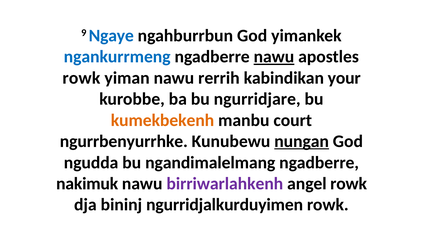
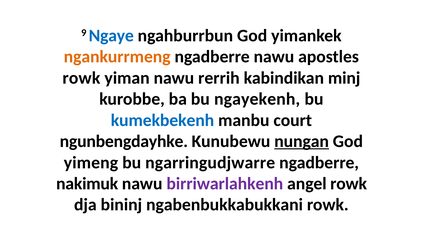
ngankurrmeng colour: blue -> orange
nawu at (274, 57) underline: present -> none
your: your -> minj
ngurridjare: ngurridjare -> ngayekenh
kumekbekenh colour: orange -> blue
ngurrbenyurrhke: ngurrbenyurrhke -> ngunbengdayhke
ngudda: ngudda -> yimeng
ngandimalelmang: ngandimalelmang -> ngarringudjwarre
ngurridjalkurduyimen: ngurridjalkurduyimen -> ngabenbukkabukkani
